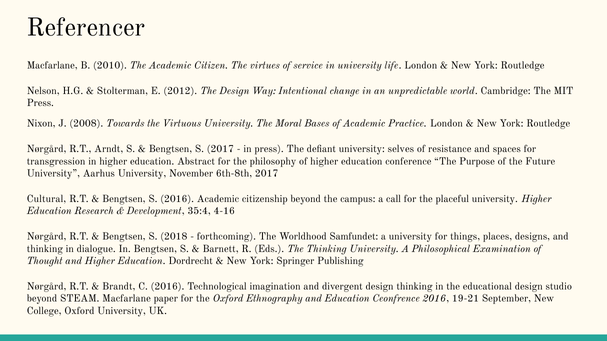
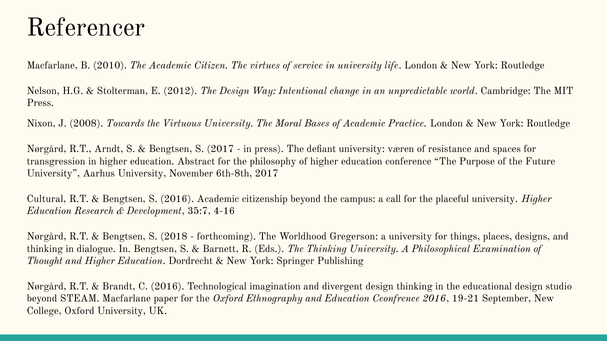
selves: selves -> væren
35:4: 35:4 -> 35:7
Samfundet: Samfundet -> Gregerson
